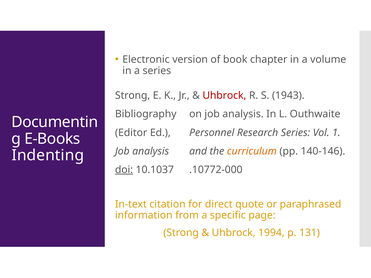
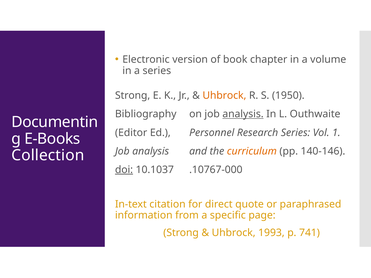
Uhbrock at (224, 96) colour: red -> orange
1943: 1943 -> 1950
analysis at (243, 114) underline: none -> present
Indenting: Indenting -> Collection
.10772-000: .10772-000 -> .10767-000
1994: 1994 -> 1993
131: 131 -> 741
